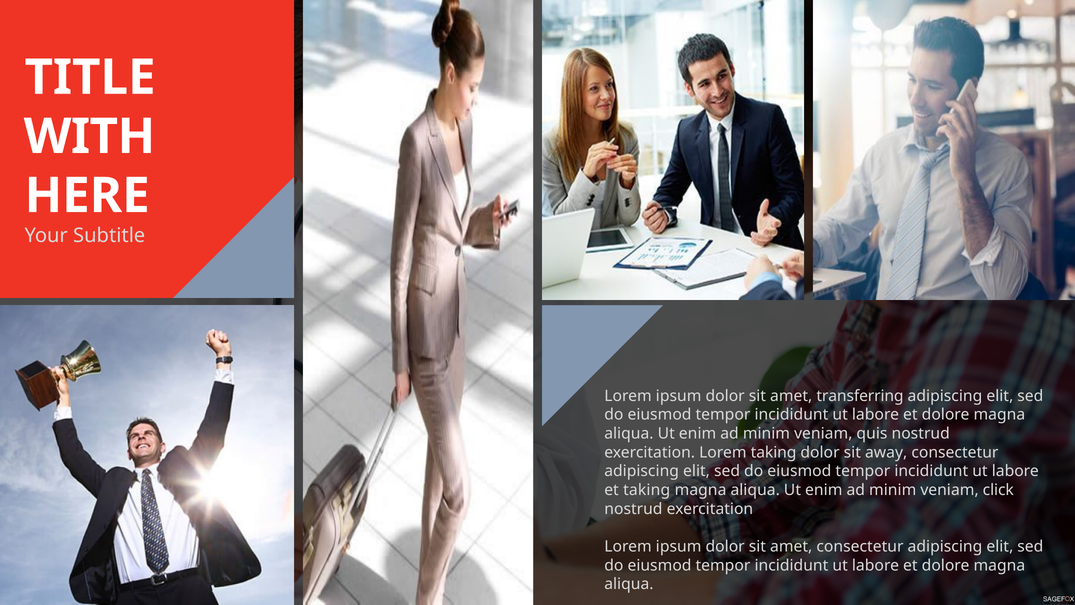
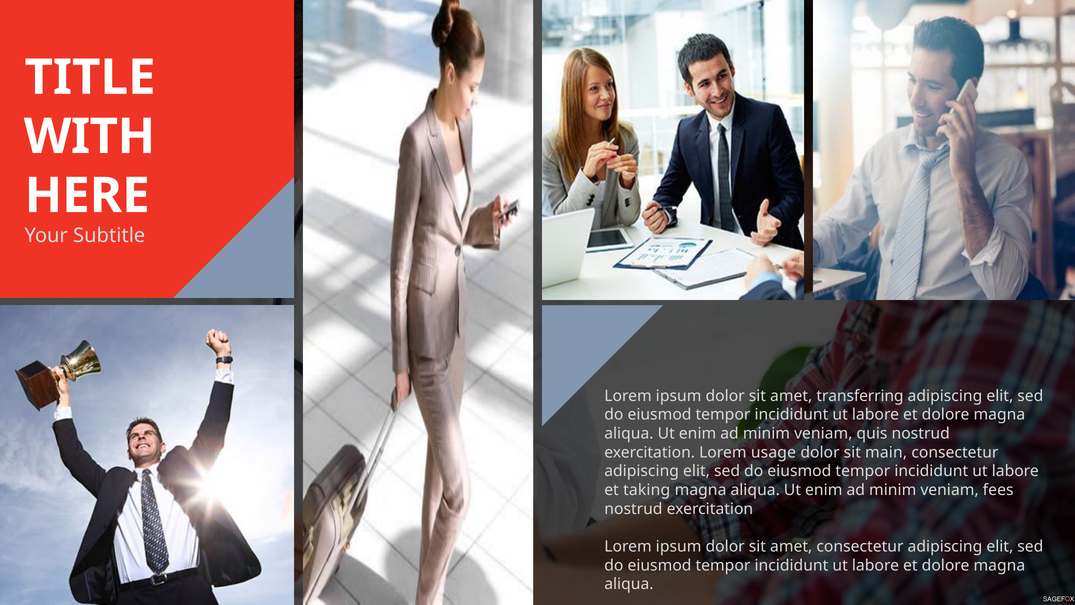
Lorem taking: taking -> usage
away: away -> main
click: click -> fees
